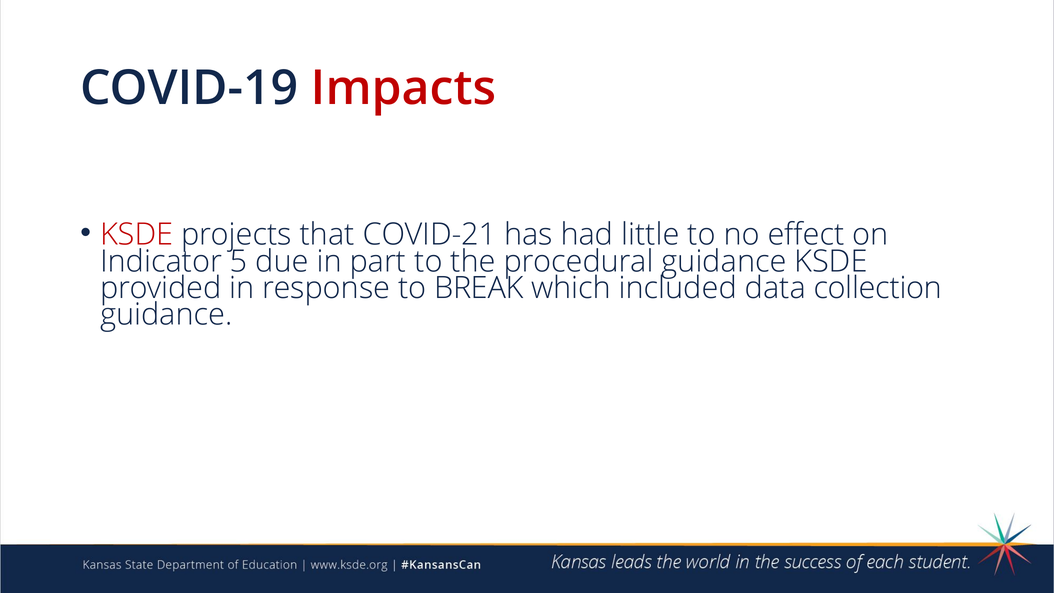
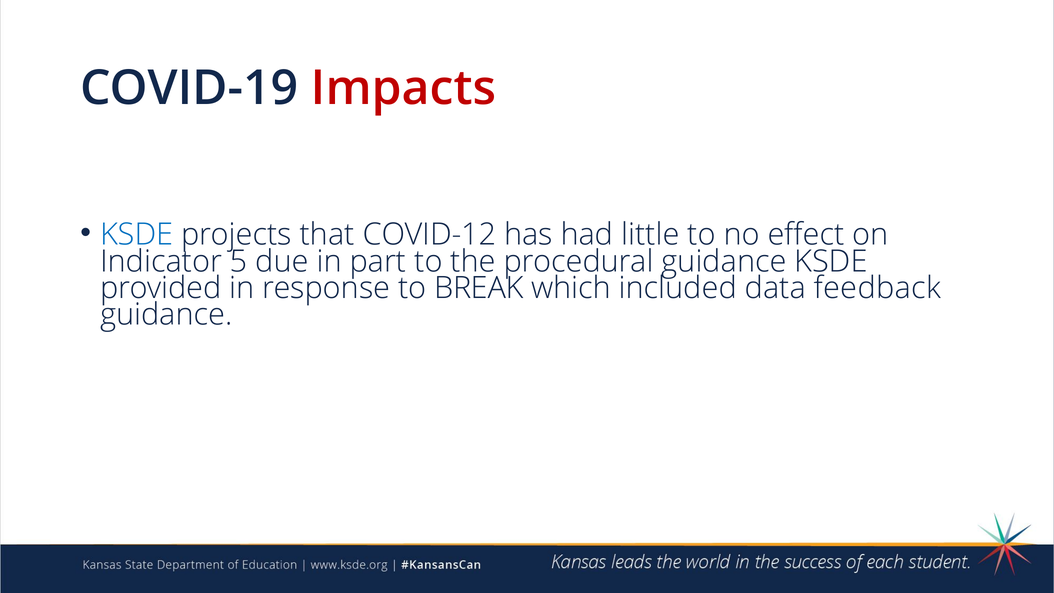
KSDE at (137, 235) colour: red -> blue
COVID-21: COVID-21 -> COVID-12
collection: collection -> feedback
